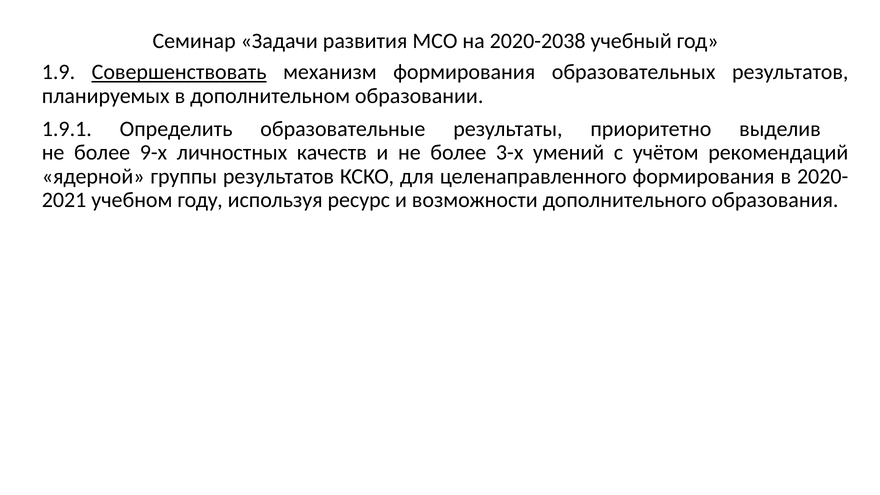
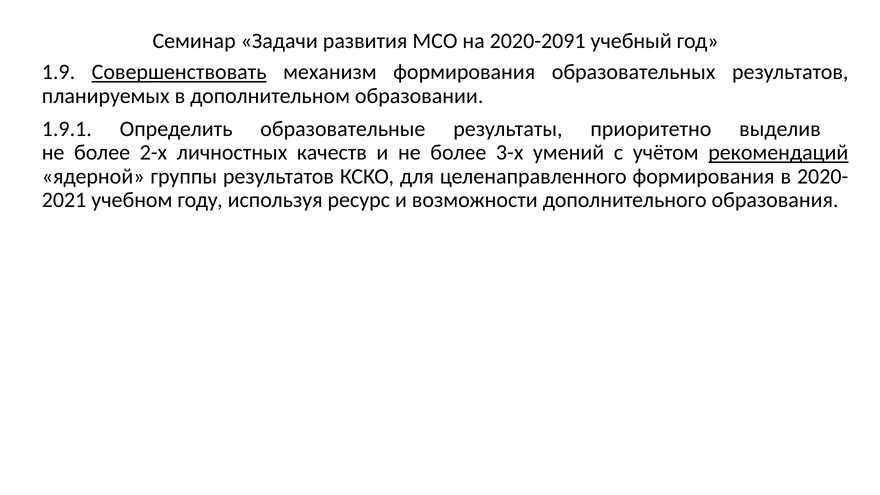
2020-2038: 2020-2038 -> 2020-2091
9-х: 9-х -> 2-х
рекомендаций underline: none -> present
